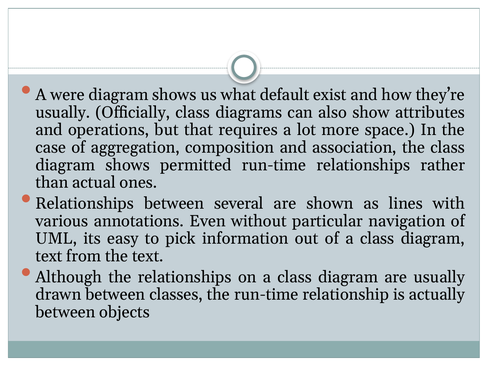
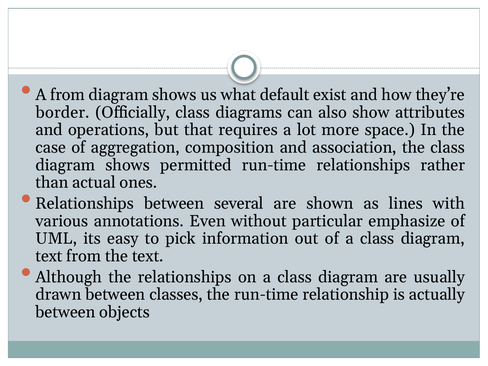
A were: were -> from
usually at (63, 112): usually -> border
navigation: navigation -> emphasize
